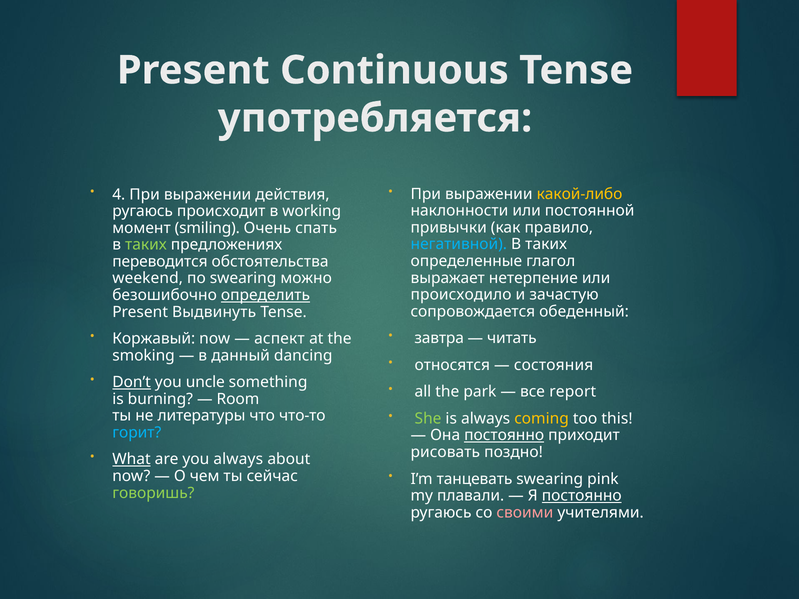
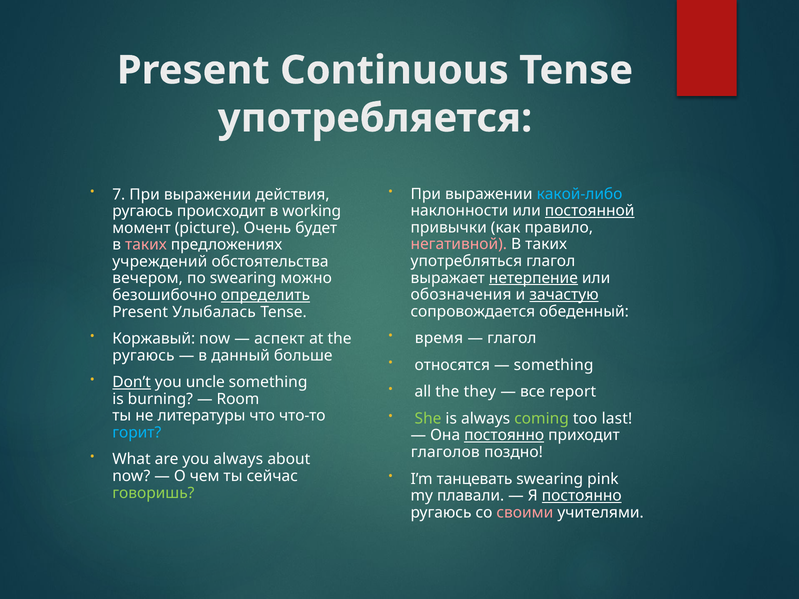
какой-либо colour: yellow -> light blue
4: 4 -> 7
постоянной underline: none -> present
smiling: smiling -> picture
спать: спать -> будет
негативной colour: light blue -> pink
таких at (146, 245) colour: light green -> pink
определенные: определенные -> употребляться
переводится: переводится -> учреждений
нетерпение underline: none -> present
weekend: weekend -> вечером
происходило: происходило -> обозначения
зачастую underline: none -> present
Выдвинуть: Выдвинуть -> Улыбалась
завтра: завтра -> время
читать at (512, 338): читать -> глагол
smoking at (144, 356): smoking -> ругаюсь
dancing: dancing -> больше
состояния at (554, 365): состояния -> something
park: park -> they
coming colour: yellow -> light green
this: this -> last
рисовать: рисовать -> глаголов
What underline: present -> none
